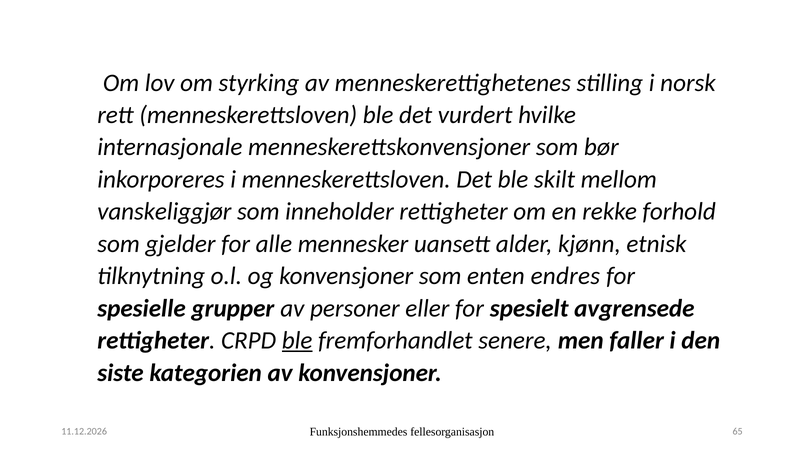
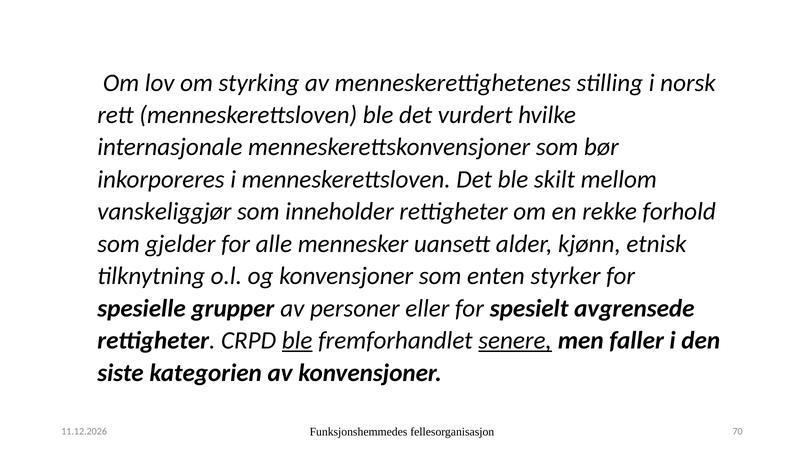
endres: endres -> styrker
senere underline: none -> present
65: 65 -> 70
